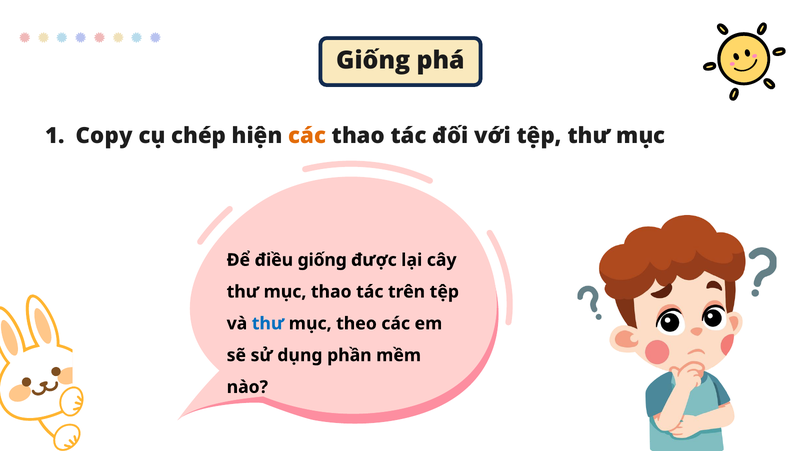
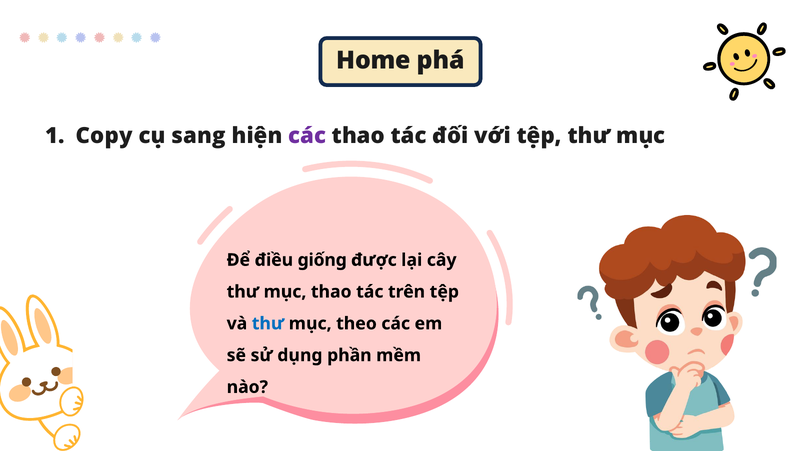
Giống at (373, 60): Giống -> Home
chép: chép -> sang
các at (307, 136) colour: orange -> purple
